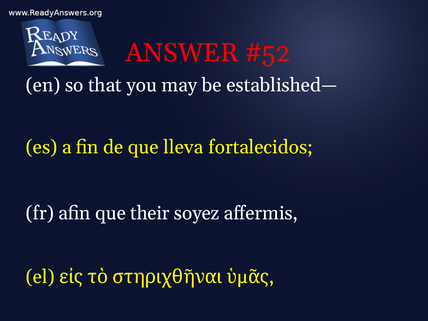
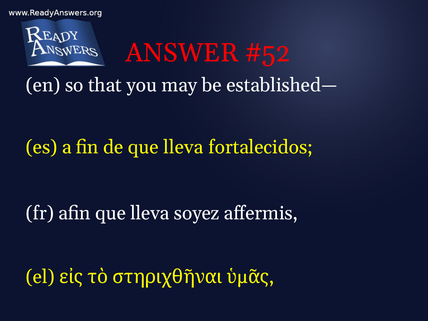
afin que their: their -> lleva
